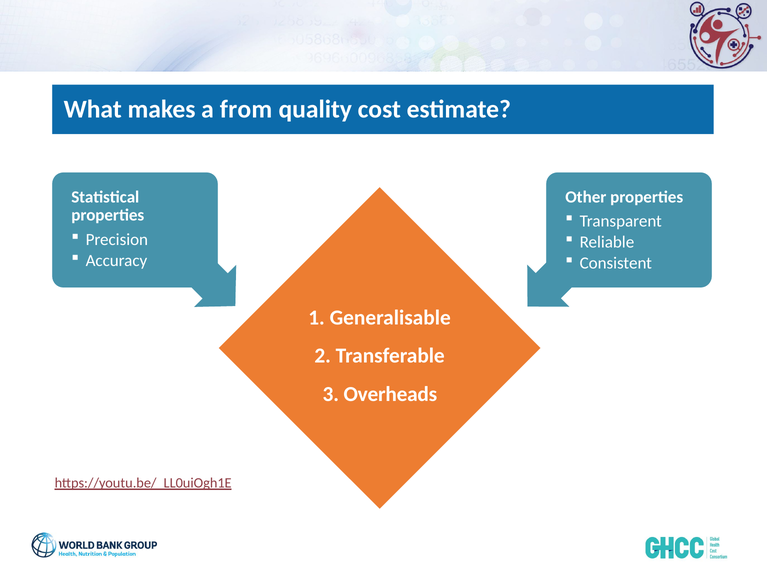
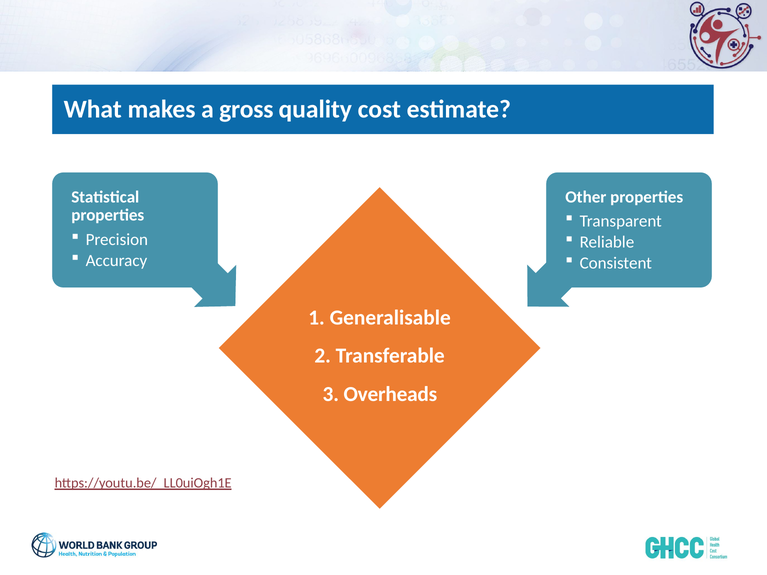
from: from -> gross
